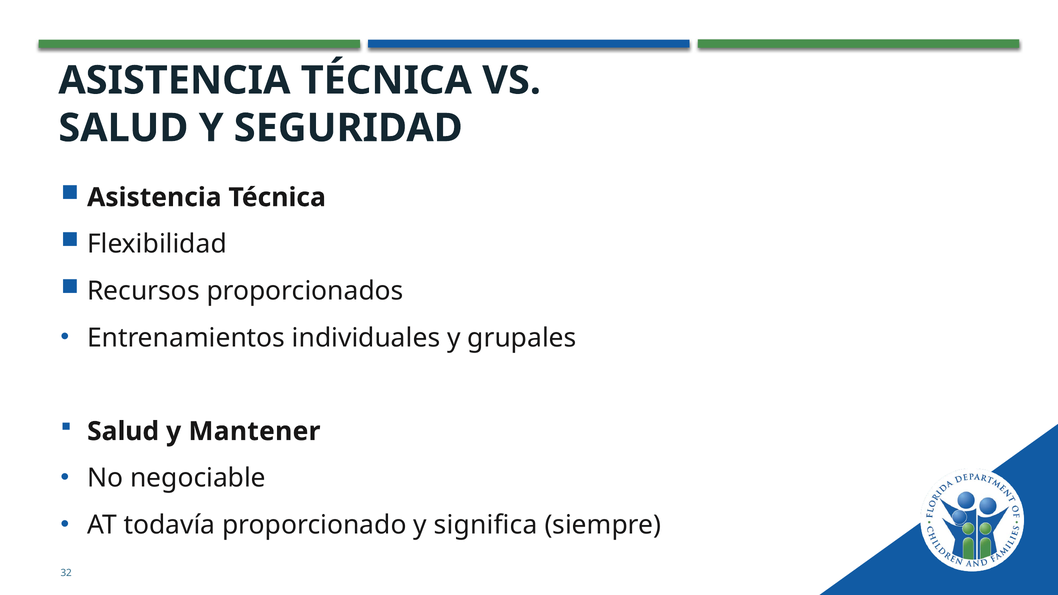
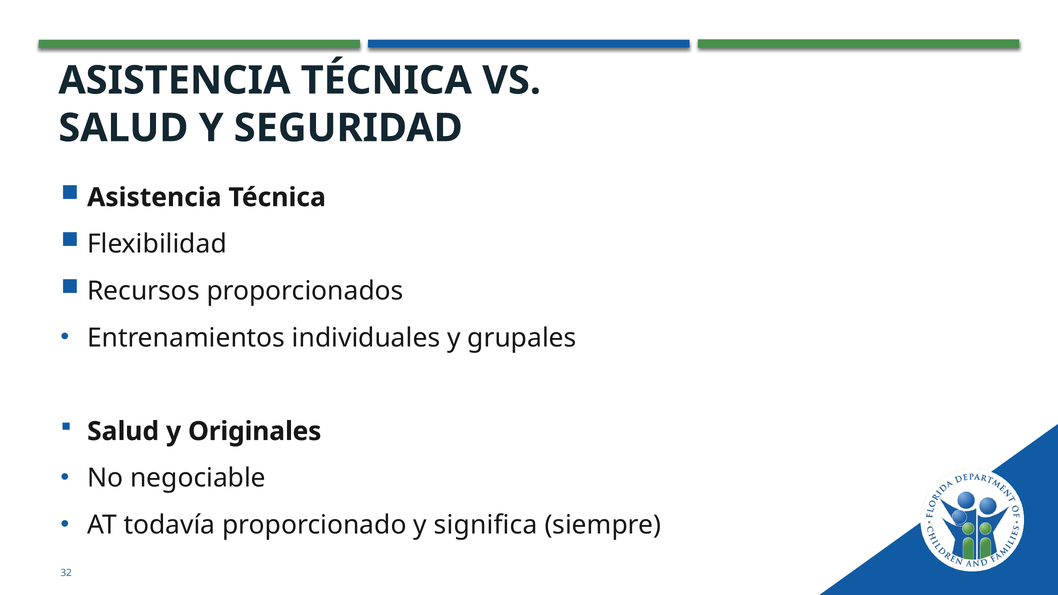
Mantener: Mantener -> Originales
